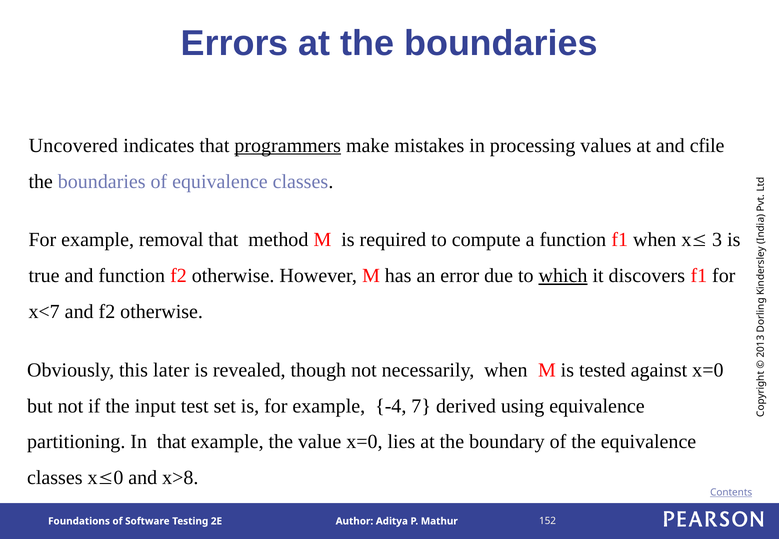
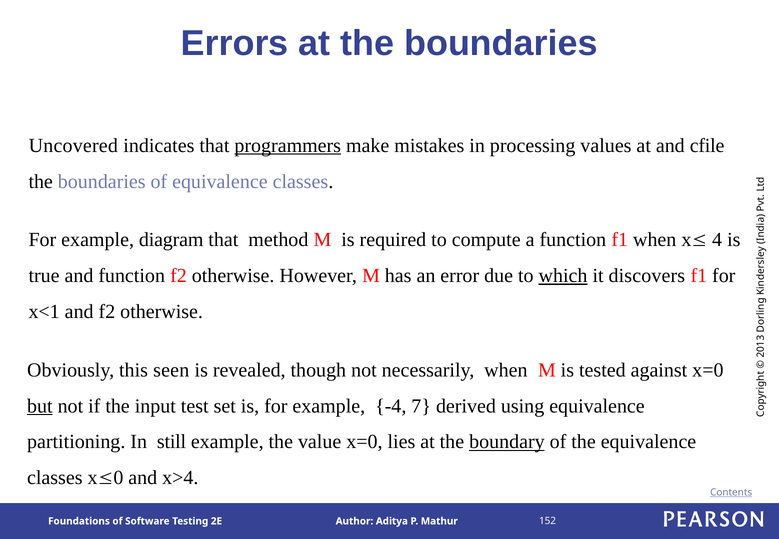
removal: removal -> diagram
x 3: 3 -> 4
x<7: x<7 -> x<1
later: later -> seen
but underline: none -> present
In that: that -> still
boundary underline: none -> present
x>8: x>8 -> x>4
